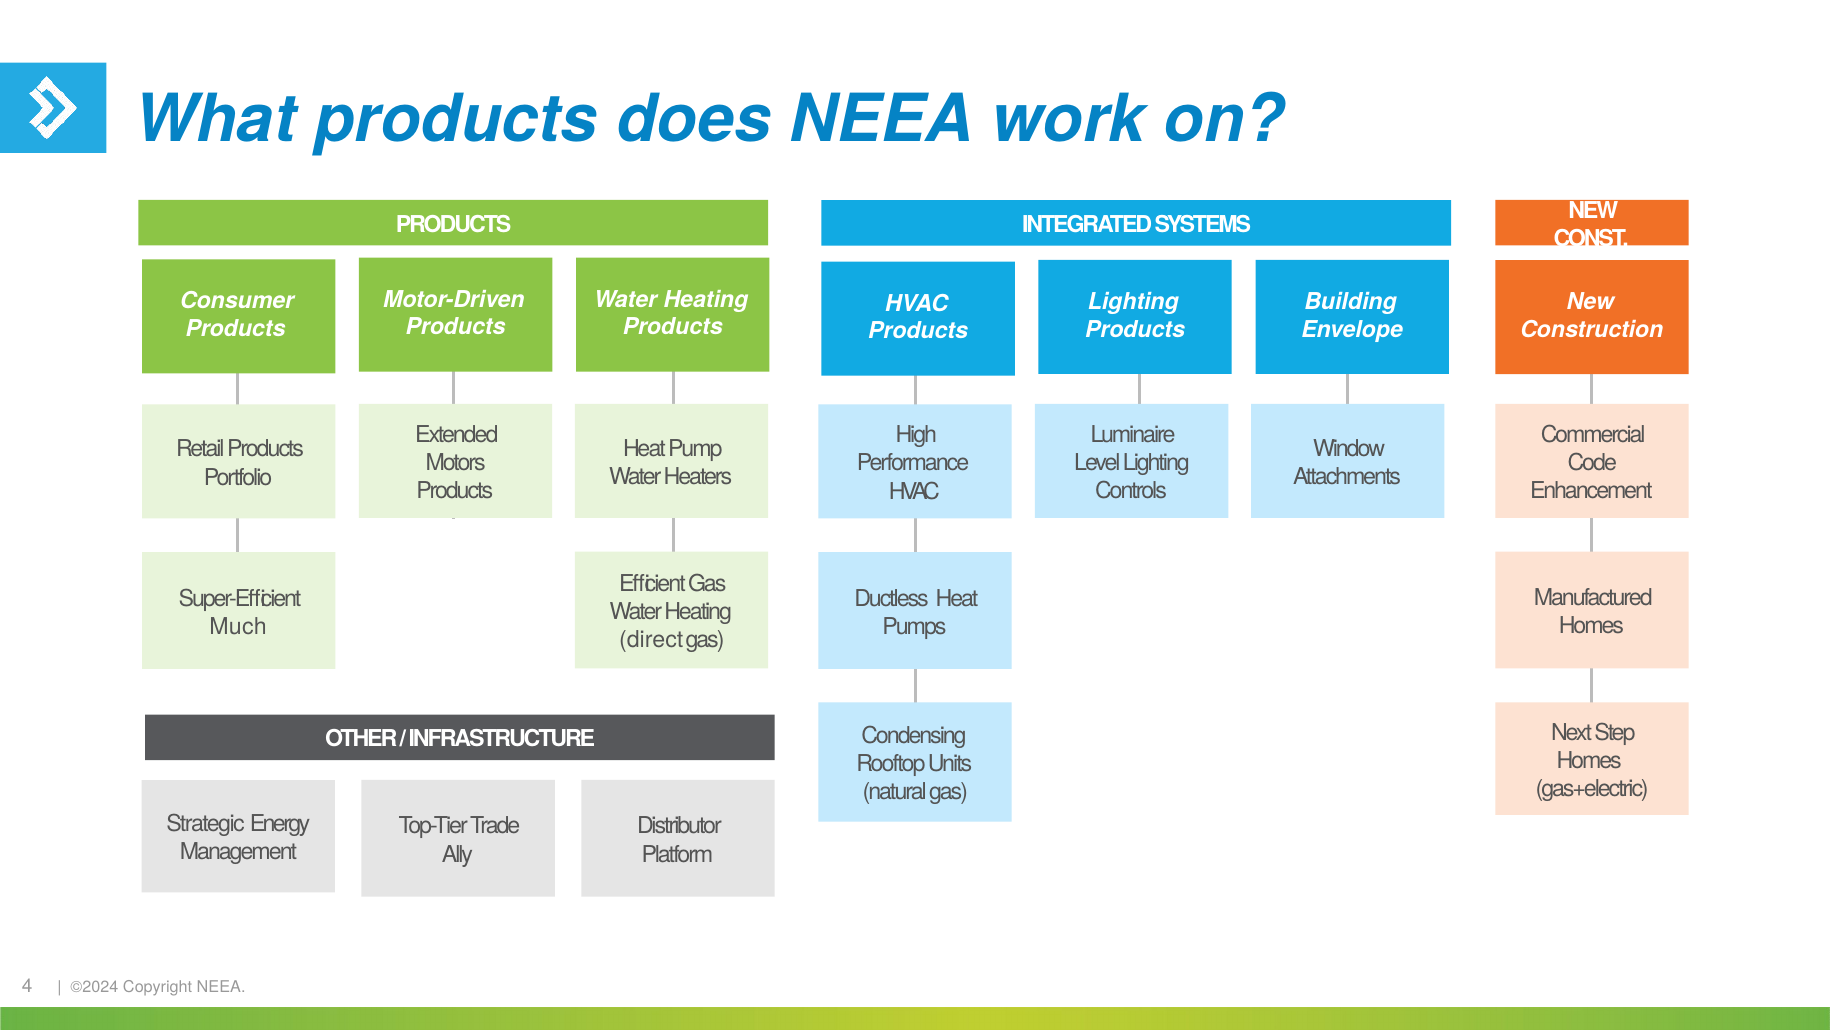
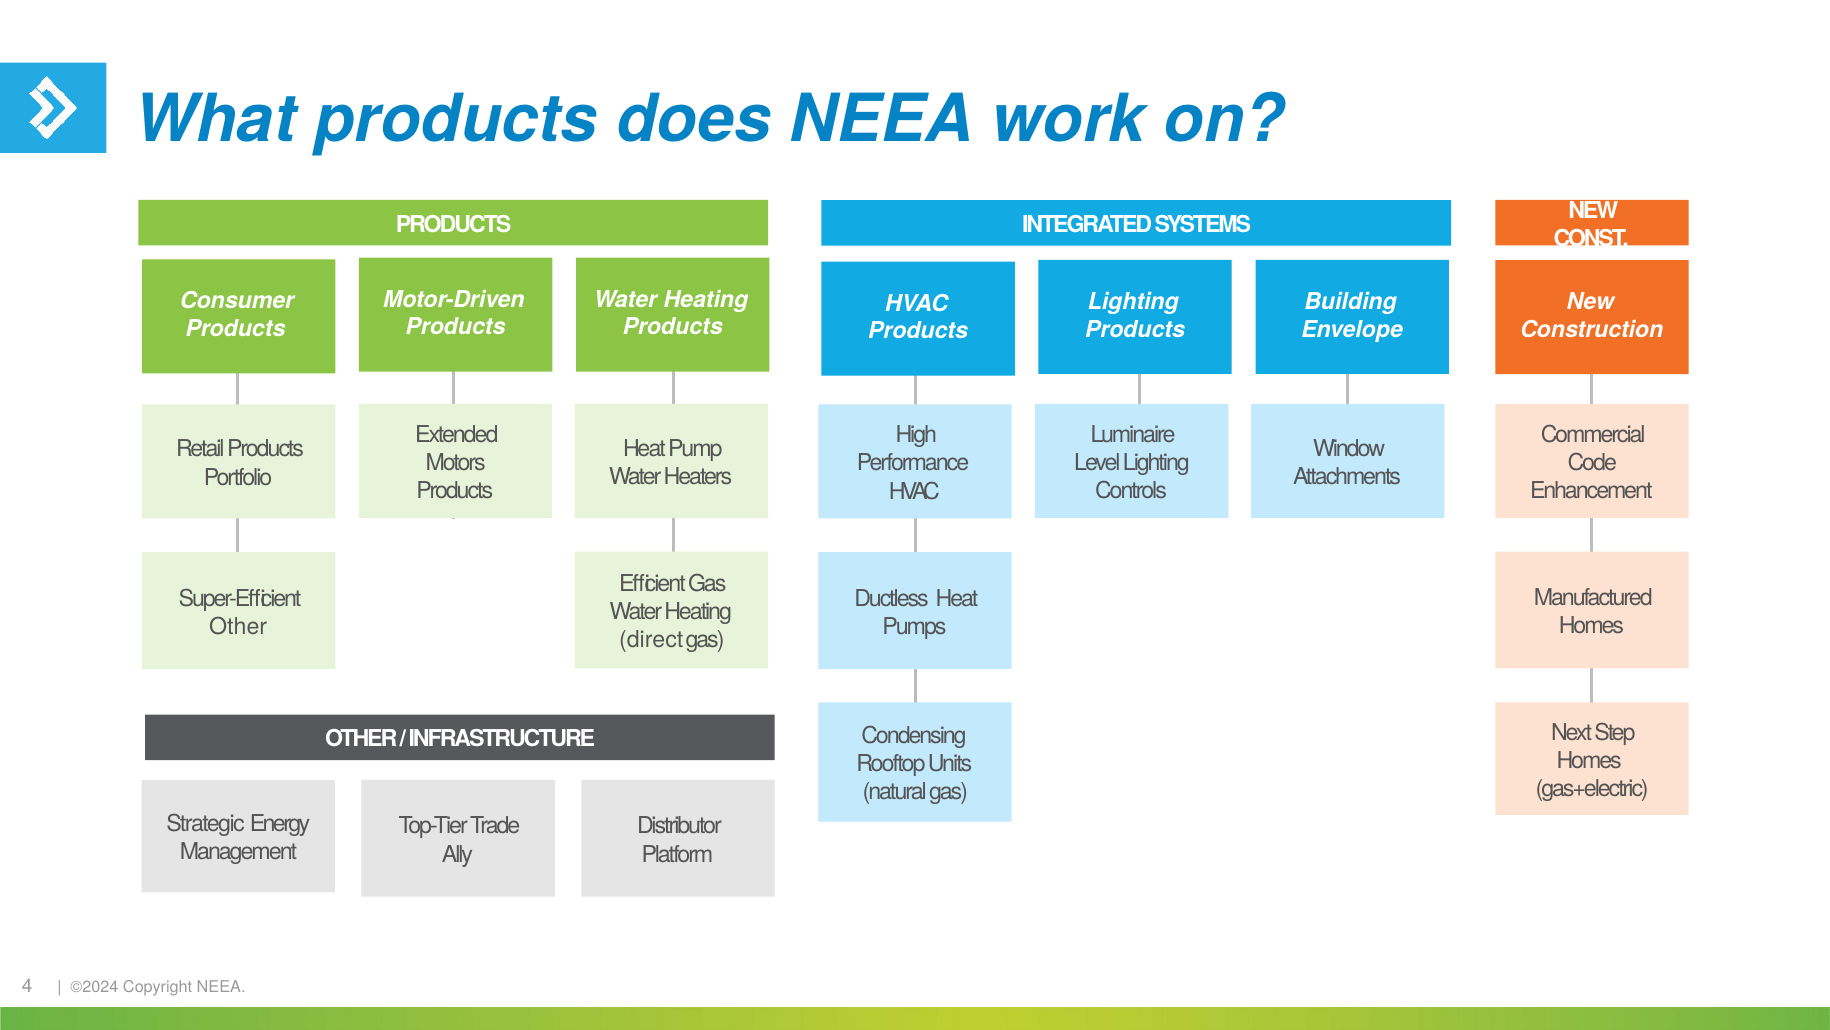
Much at (238, 626): Much -> Other
